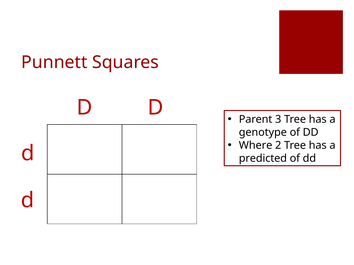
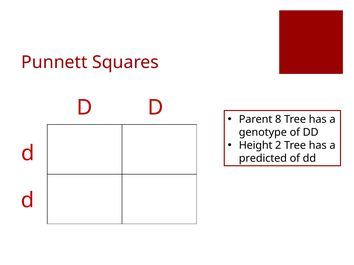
3: 3 -> 8
Where: Where -> Height
